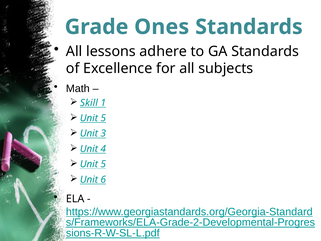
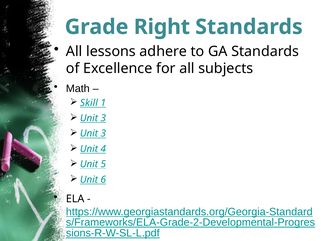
Ones: Ones -> Right
5 at (103, 118): 5 -> 3
